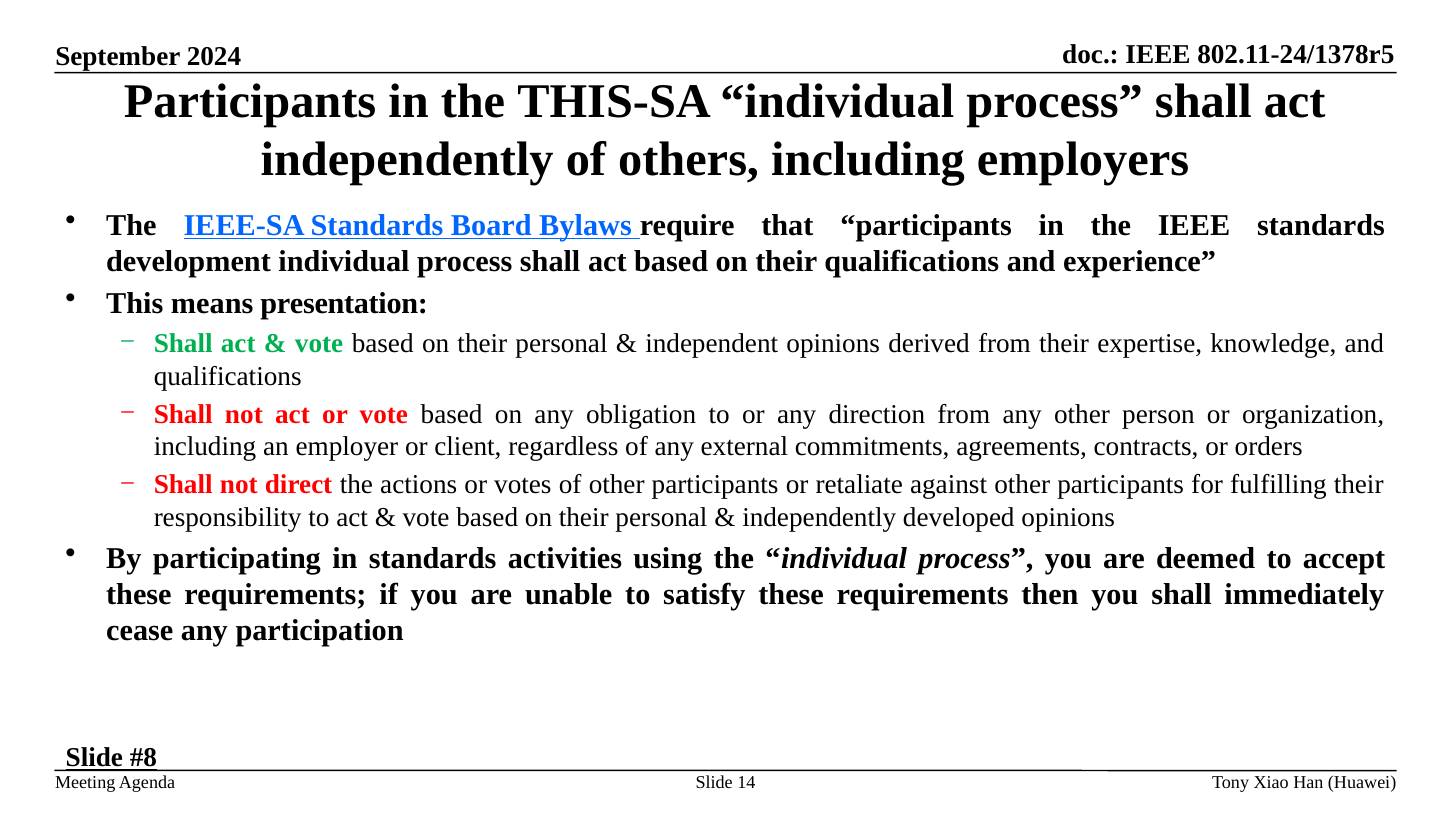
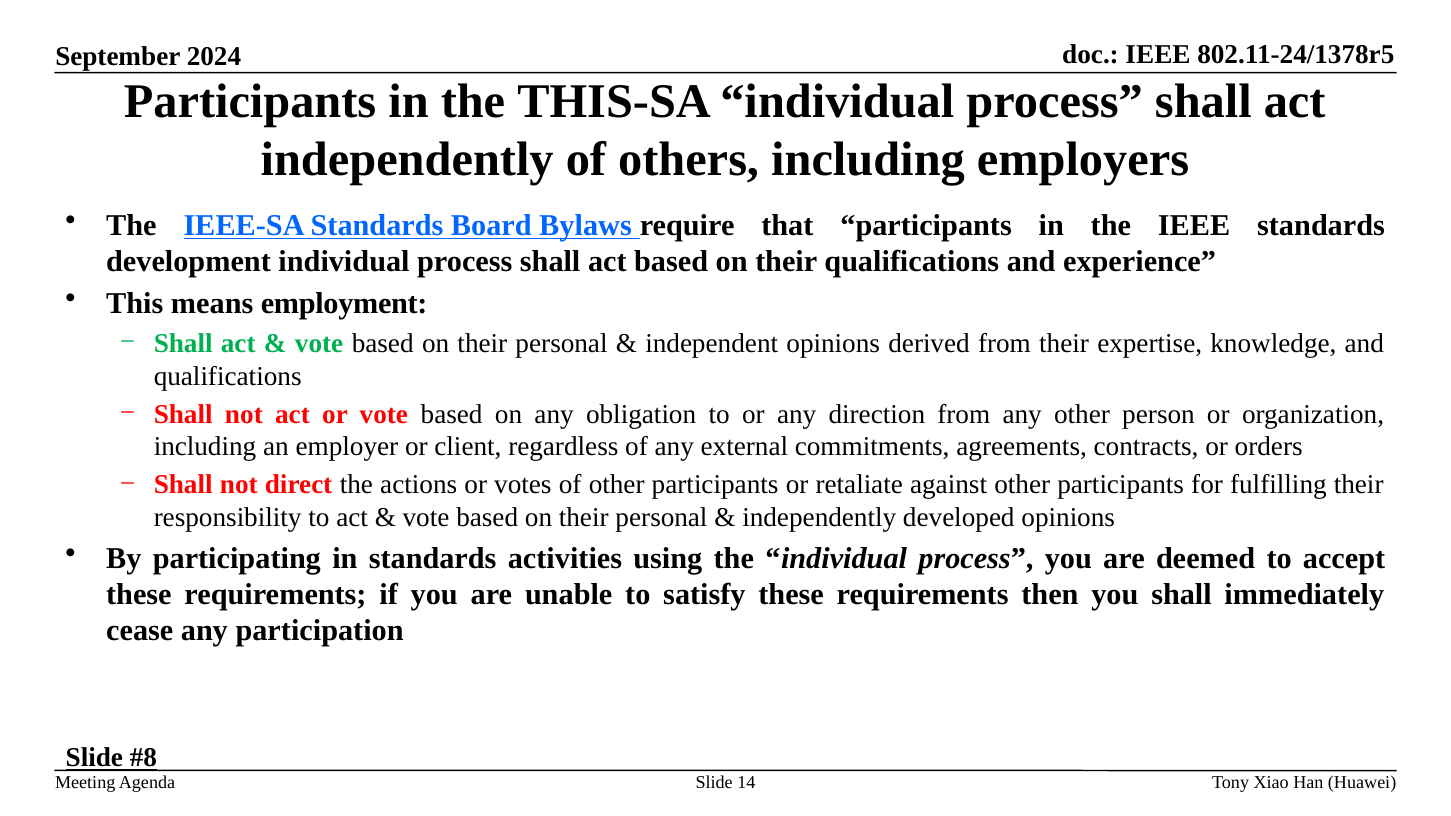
presentation: presentation -> employment
